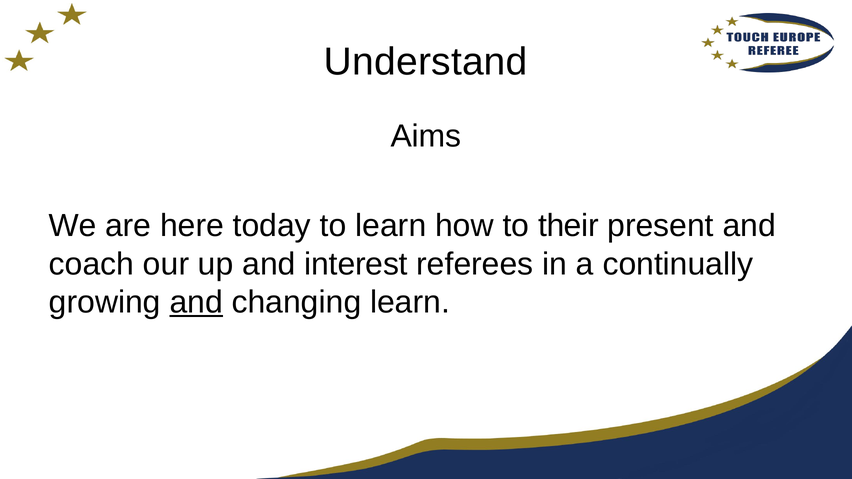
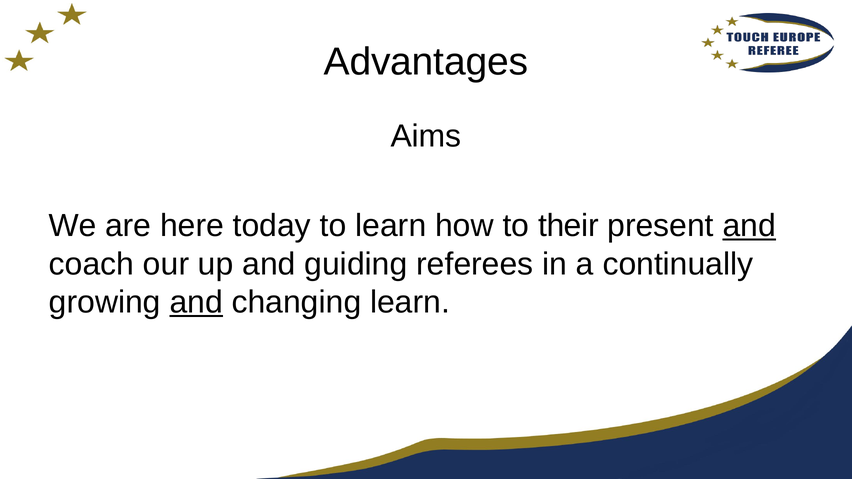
Understand: Understand -> Advantages
and at (749, 226) underline: none -> present
interest: interest -> guiding
